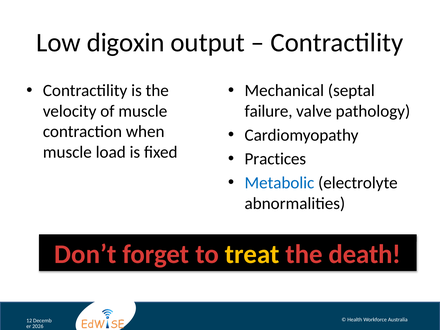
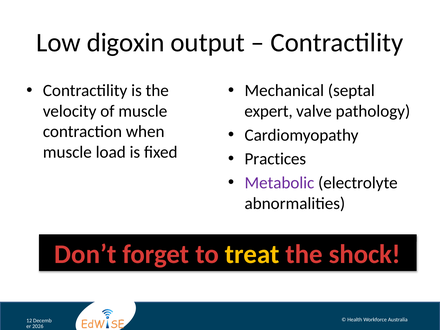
failure: failure -> expert
Metabolic colour: blue -> purple
death: death -> shock
